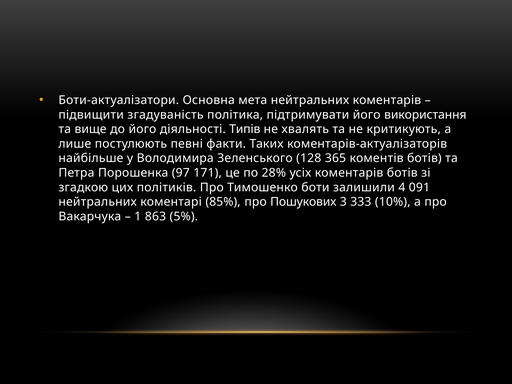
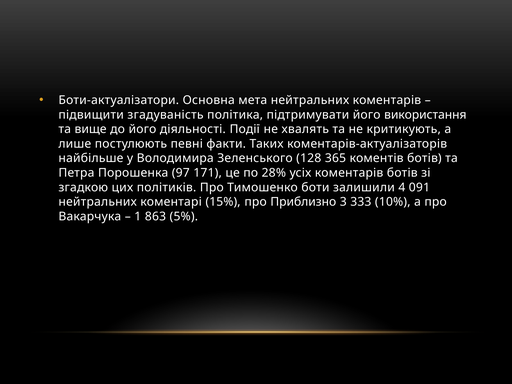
Типів: Типів -> Події
85%: 85% -> 15%
Пошукових: Пошукових -> Приблизно
